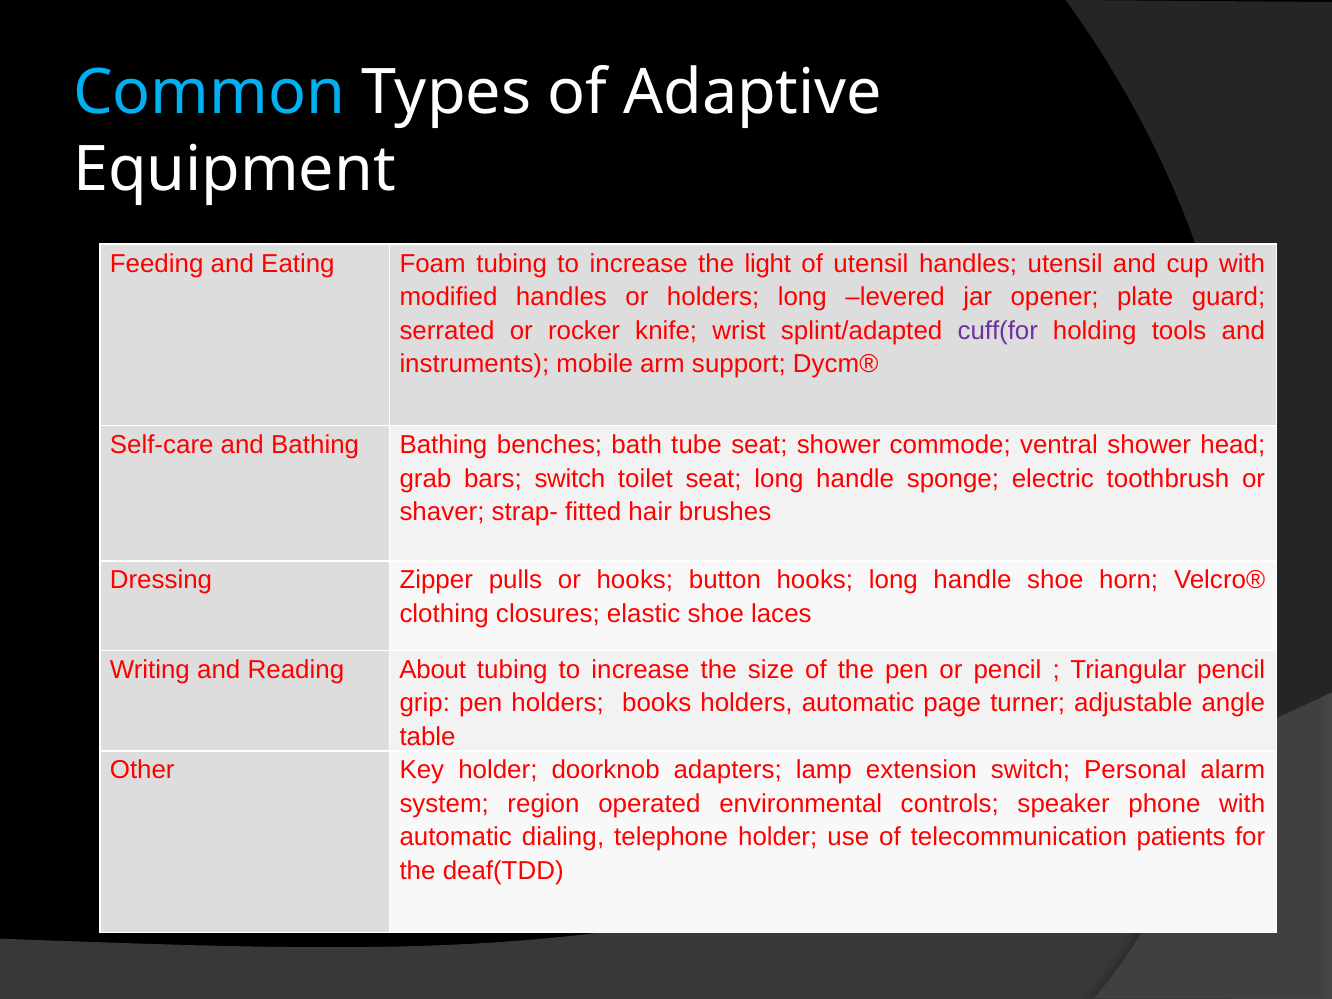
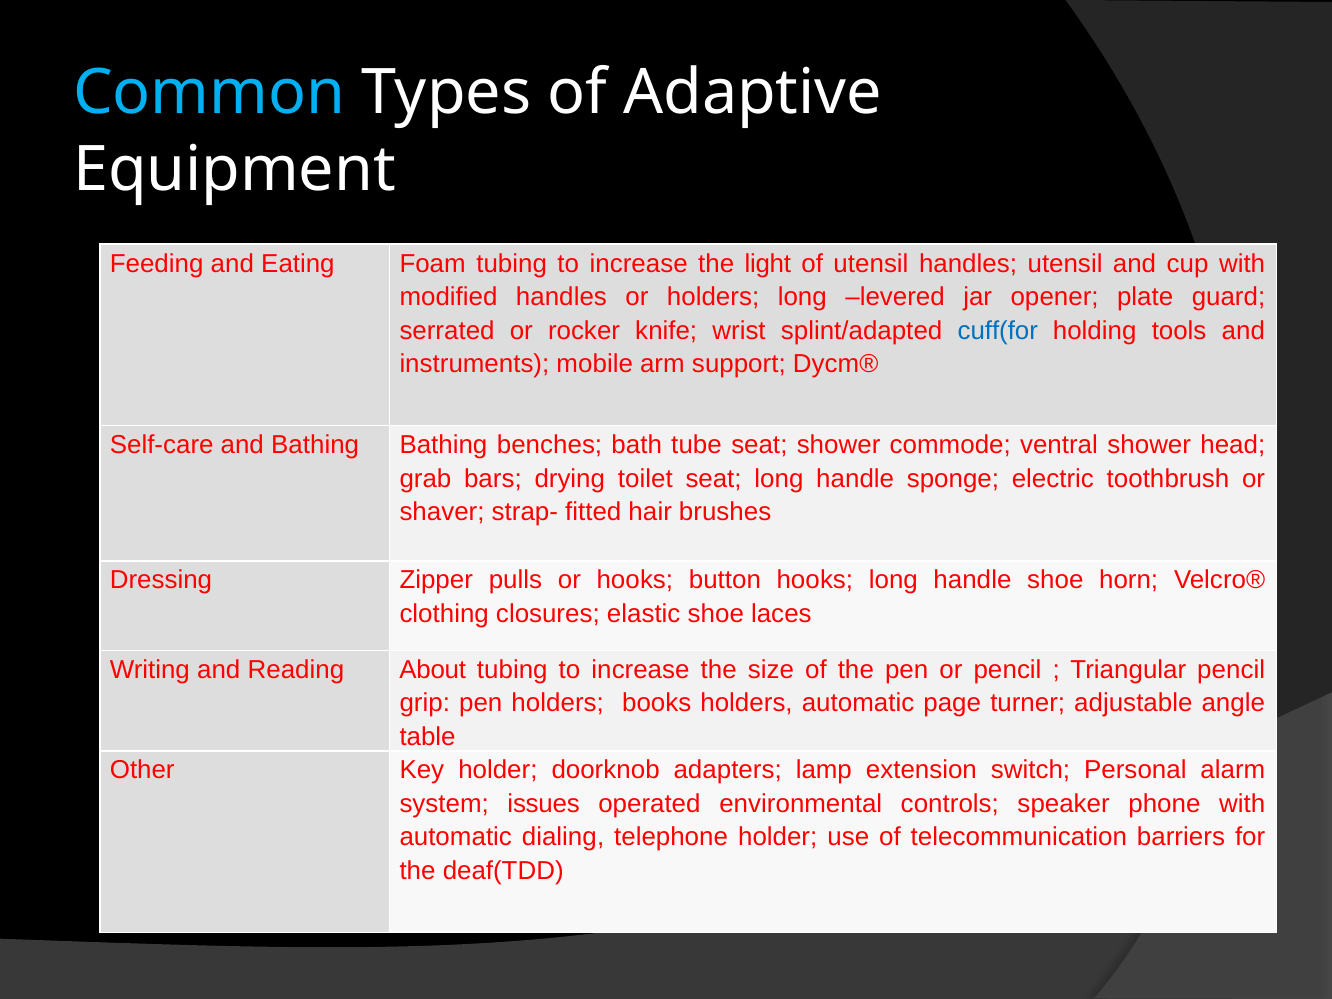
cuff(for colour: purple -> blue
bars switch: switch -> drying
region: region -> issues
patients: patients -> barriers
